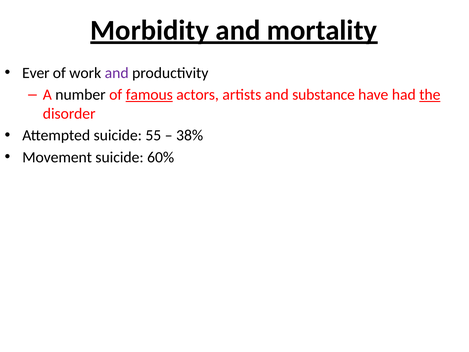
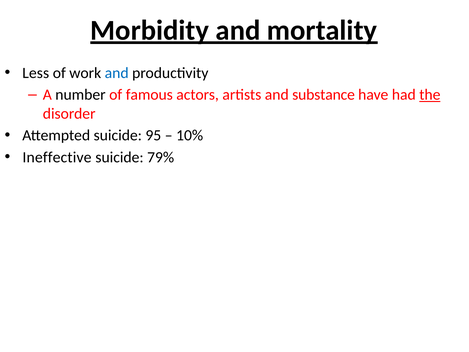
Ever: Ever -> Less
and at (117, 73) colour: purple -> blue
famous underline: present -> none
55: 55 -> 95
38%: 38% -> 10%
Movement: Movement -> Ineffective
60%: 60% -> 79%
